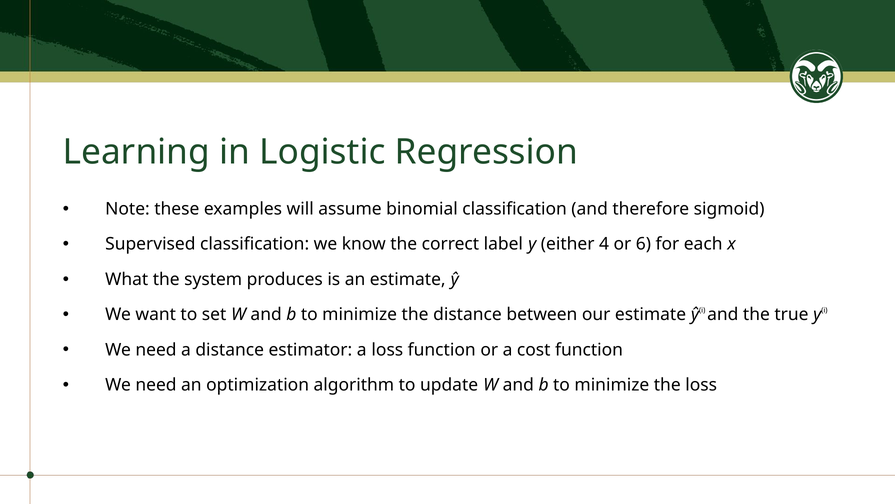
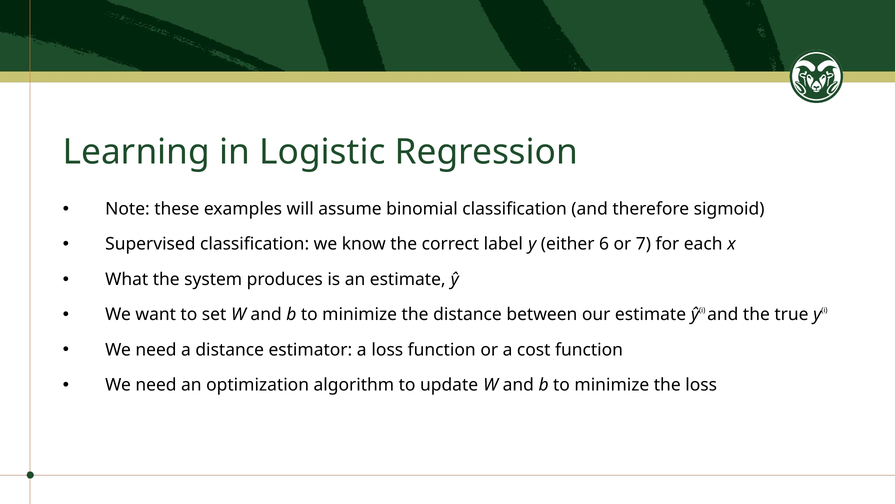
4: 4 -> 6
6: 6 -> 7
